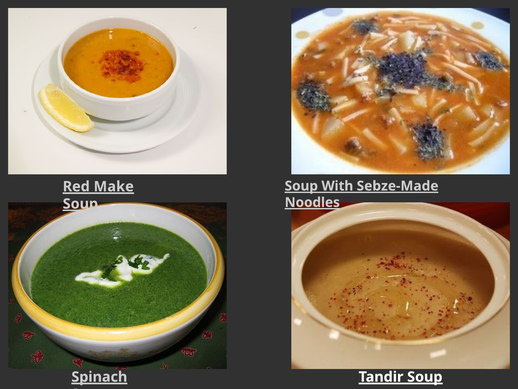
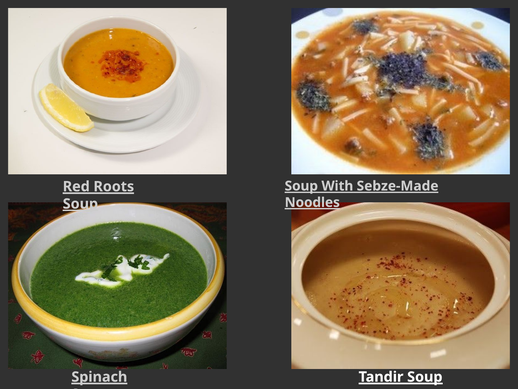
Make: Make -> Roots
